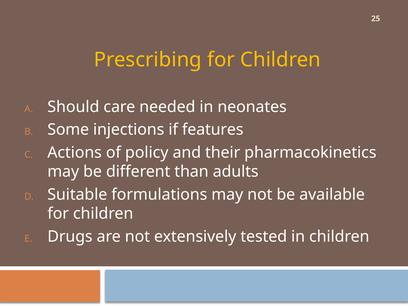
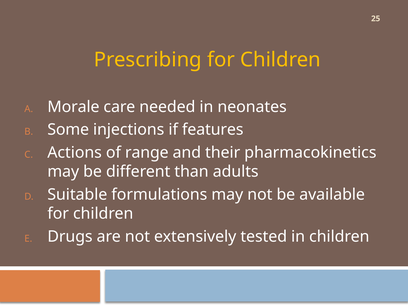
Should: Should -> Morale
policy: policy -> range
